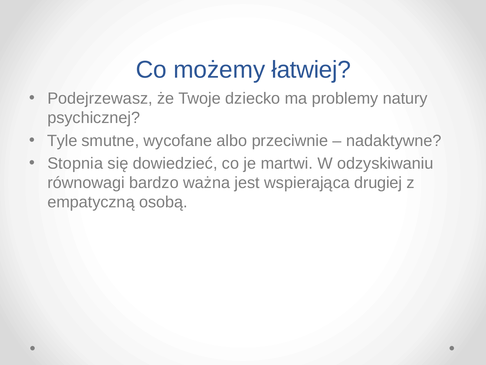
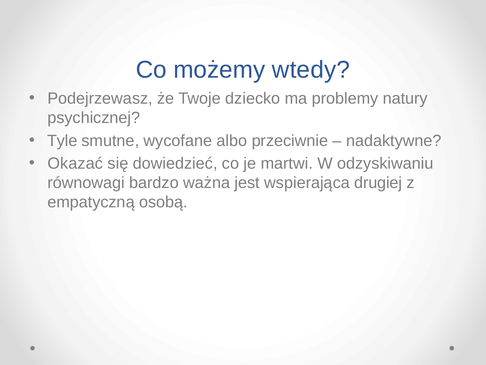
łatwiej: łatwiej -> wtedy
Stopnia: Stopnia -> Okazać
